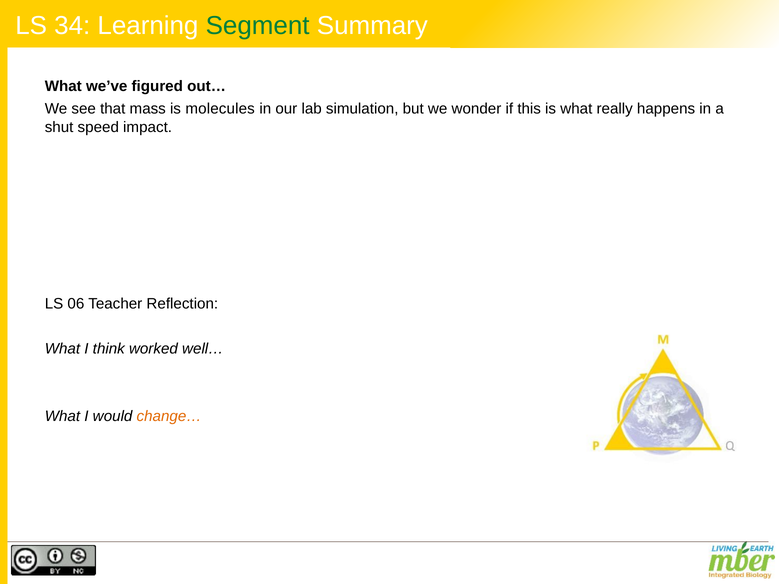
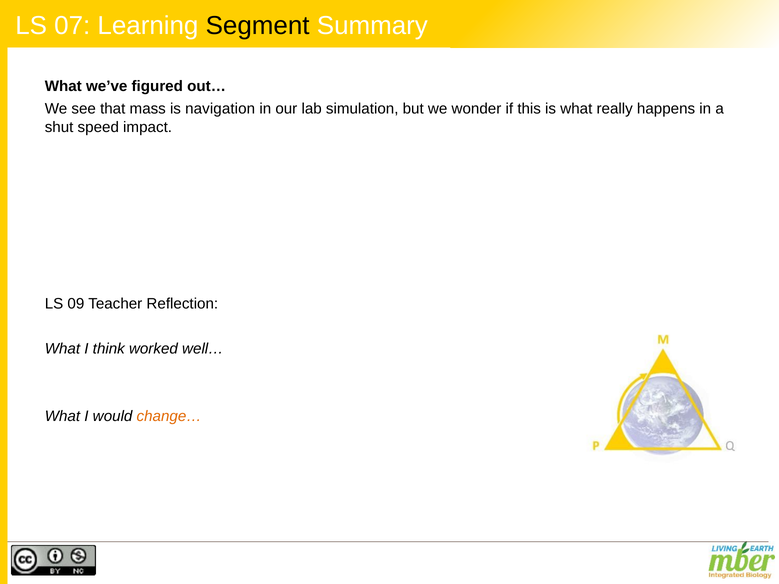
34: 34 -> 07
Segment colour: green -> black
molecules: molecules -> navigation
06: 06 -> 09
